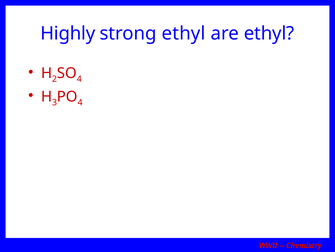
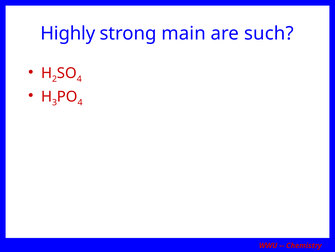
strong ethyl: ethyl -> main
are ethyl: ethyl -> such
